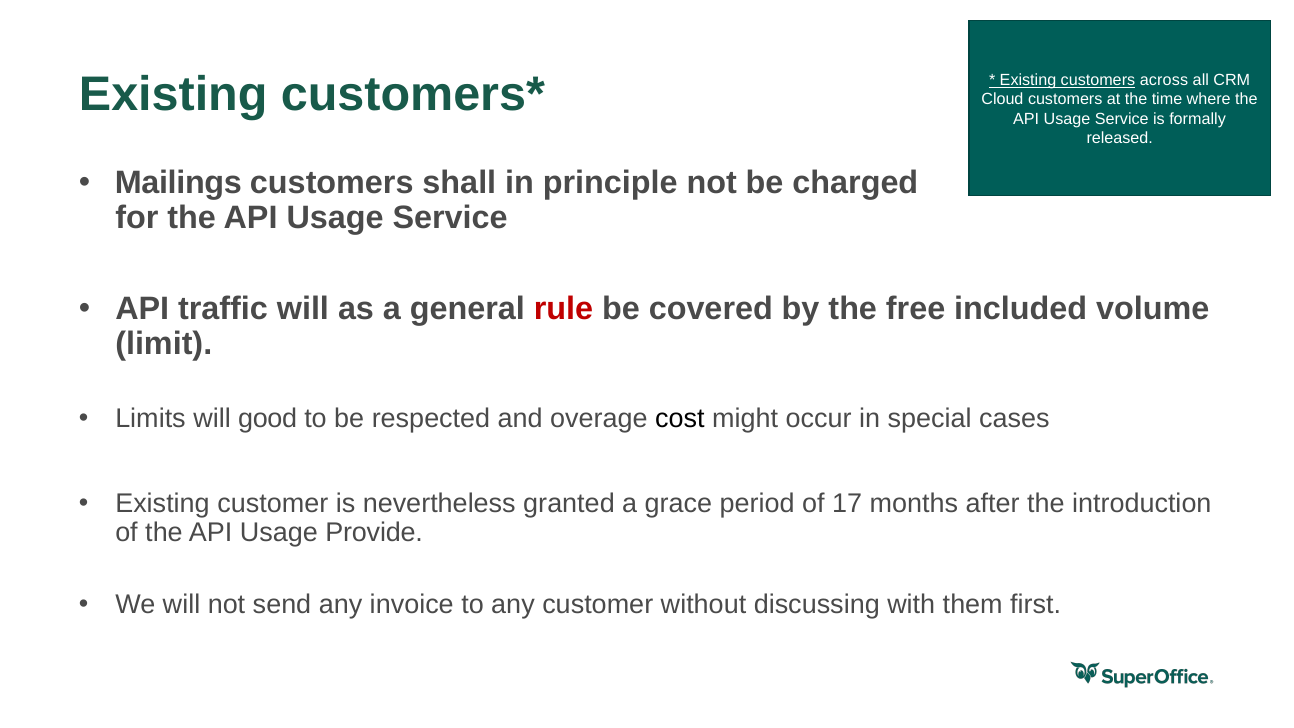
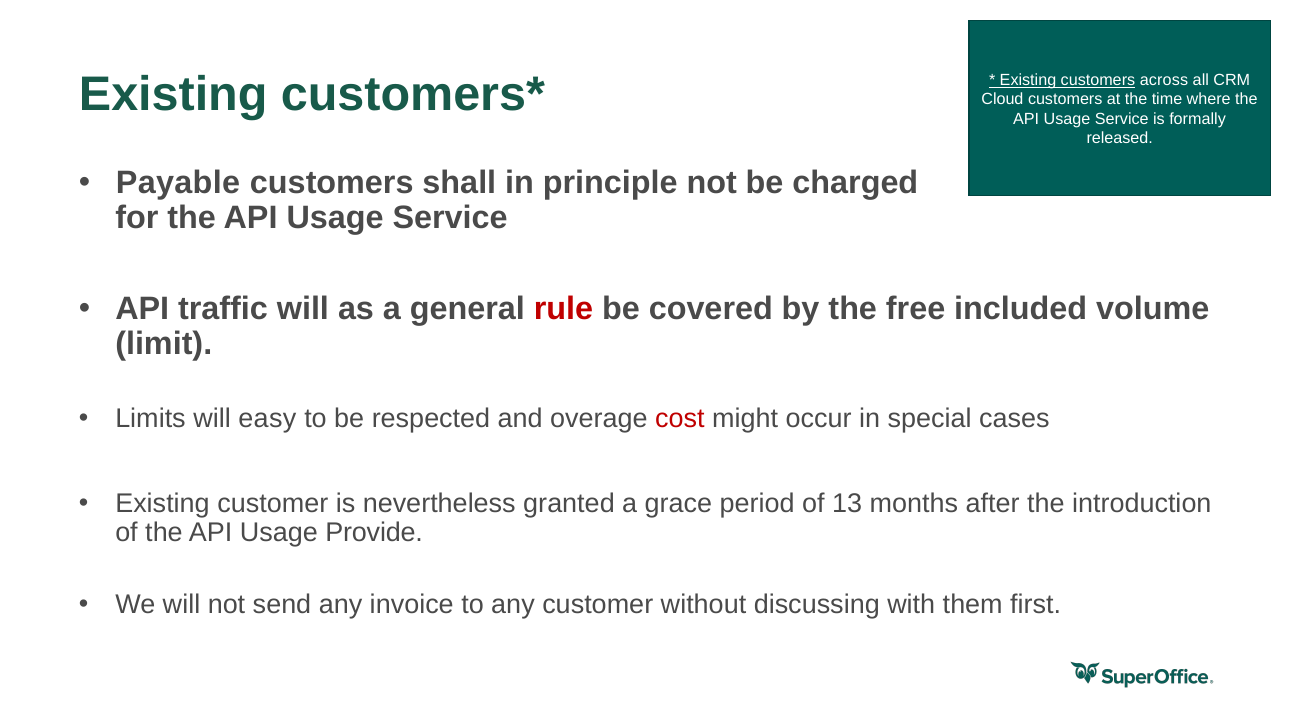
Mailings: Mailings -> Payable
good: good -> easy
cost colour: black -> red
17: 17 -> 13
